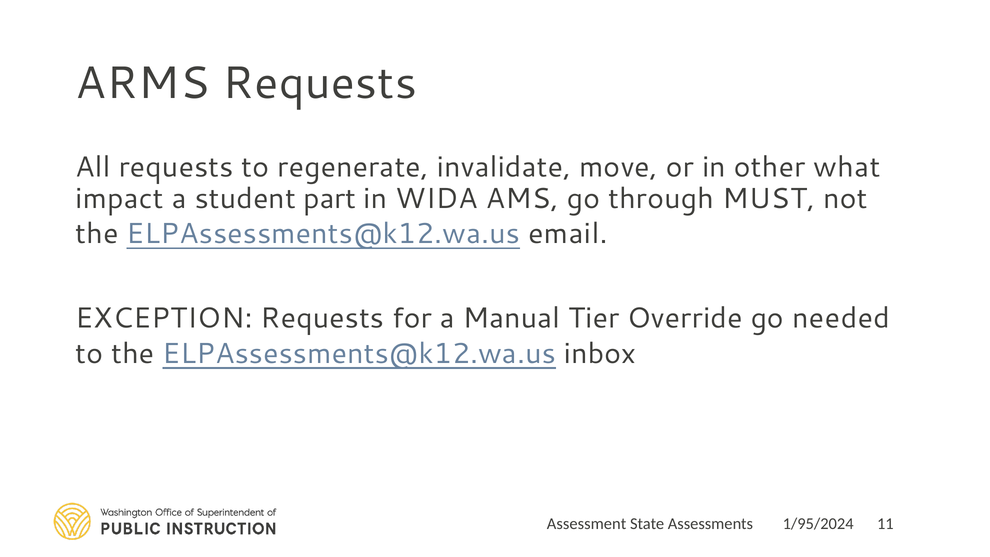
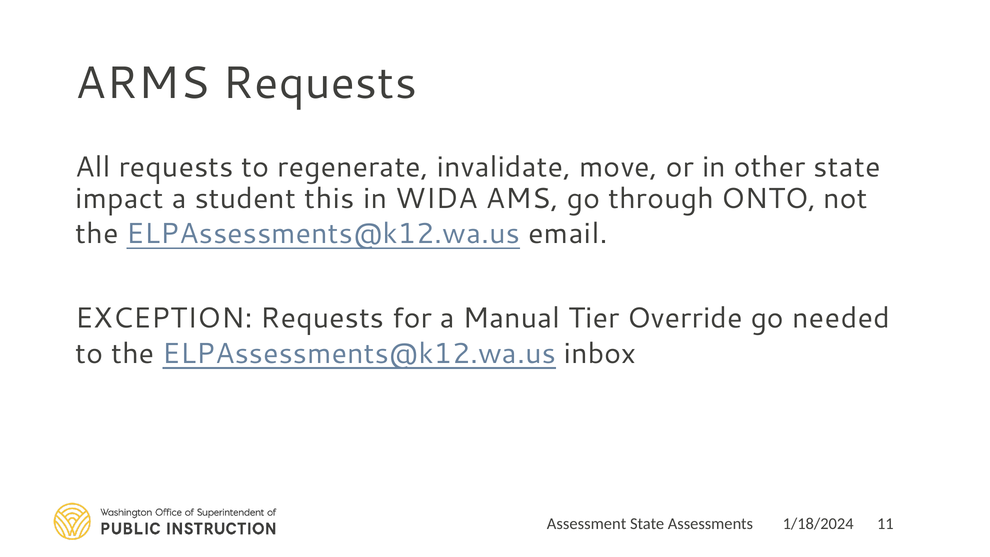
other what: what -> state
part: part -> this
MUST: MUST -> ONTO
1/95/2024: 1/95/2024 -> 1/18/2024
